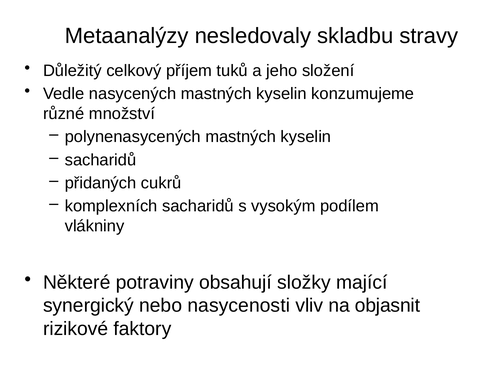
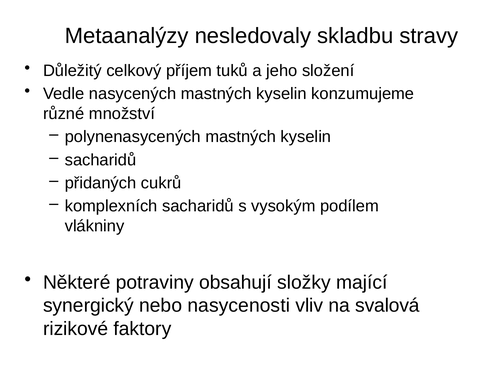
objasnit: objasnit -> svalová
